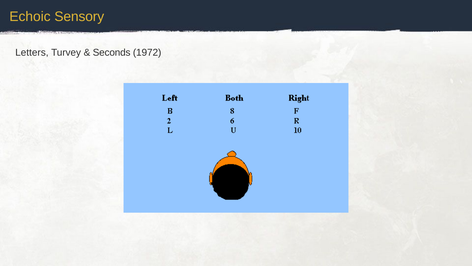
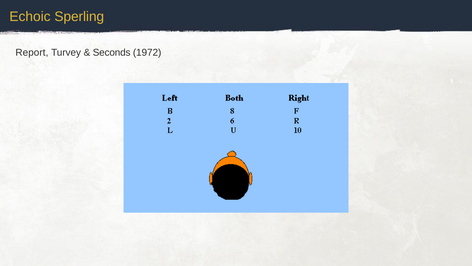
Sensory: Sensory -> Sperling
Letters: Letters -> Report
